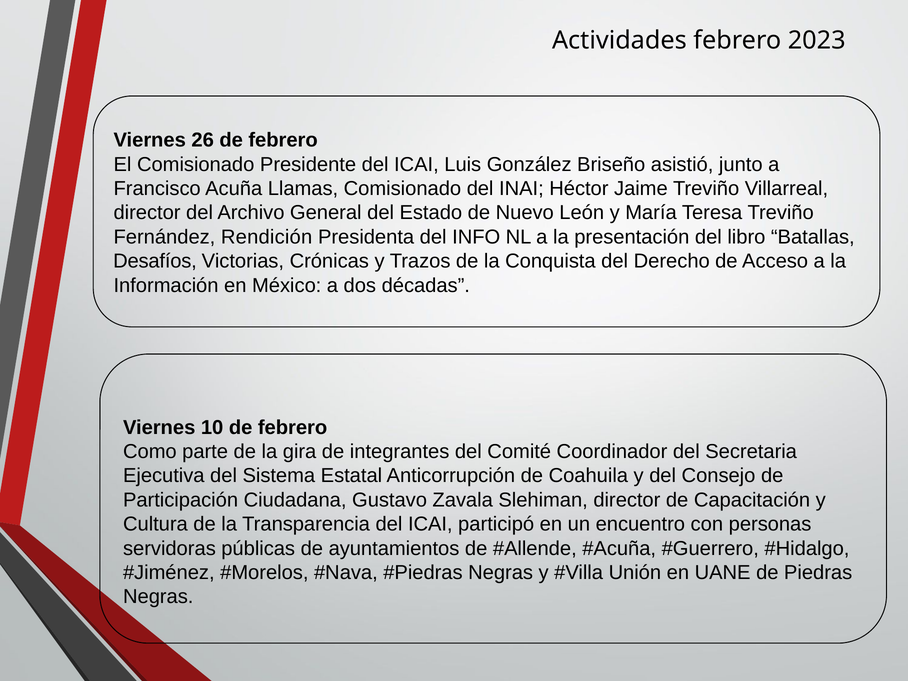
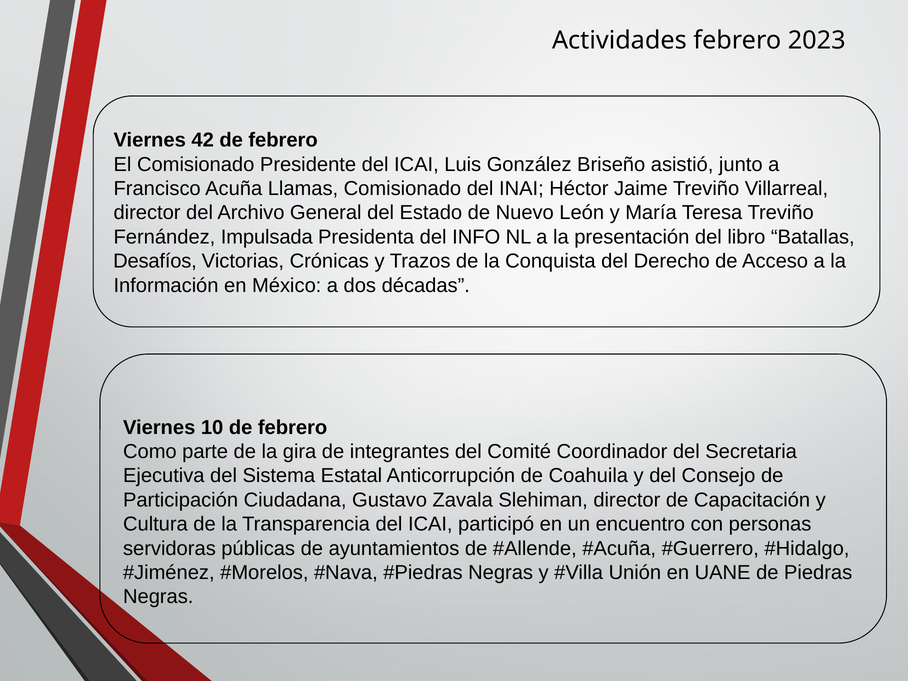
26: 26 -> 42
Rendición: Rendición -> Impulsada
